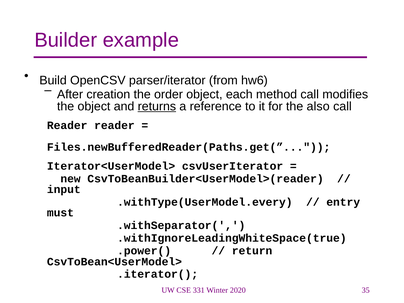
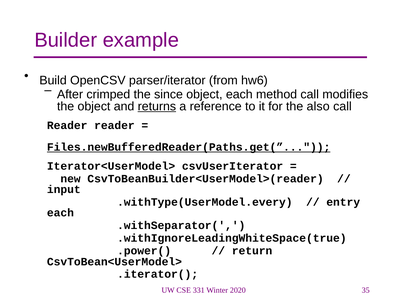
creation: creation -> crimped
order: order -> since
Files.newBufferedReader(Paths.get( underline: none -> present
must at (60, 213): must -> each
